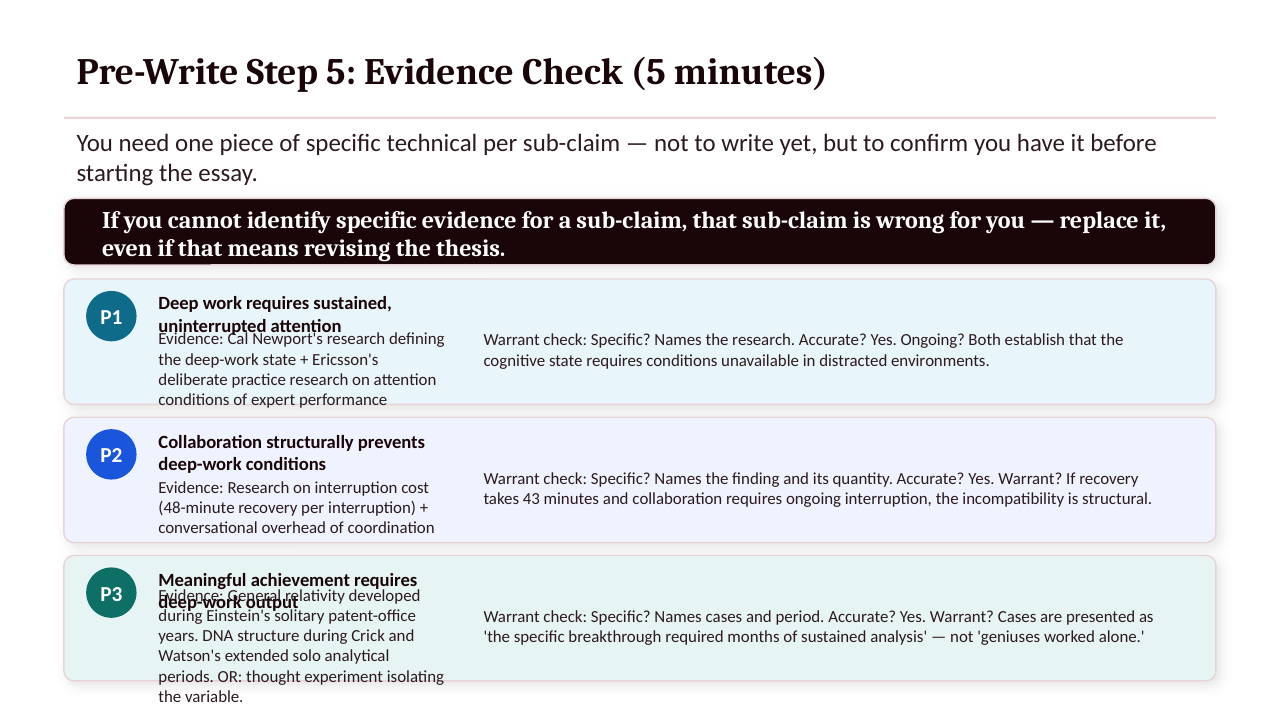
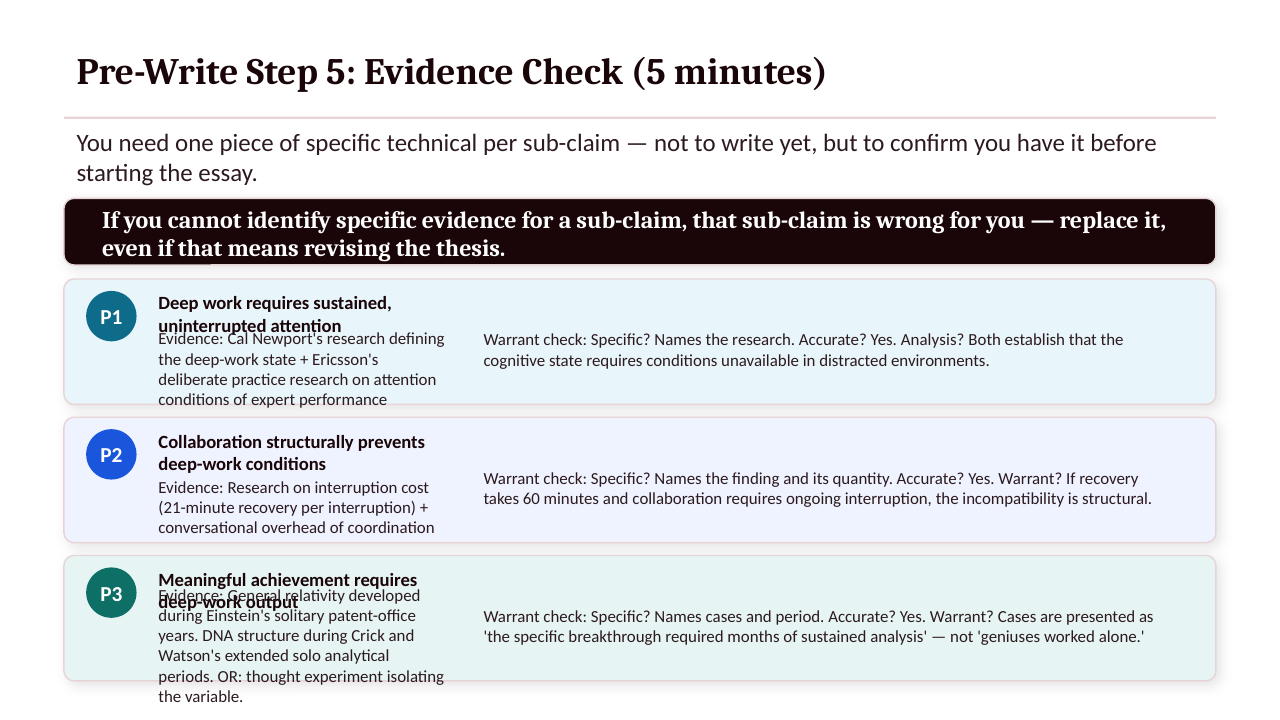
Yes Ongoing: Ongoing -> Analysis
43: 43 -> 60
48-minute: 48-minute -> 21-minute
